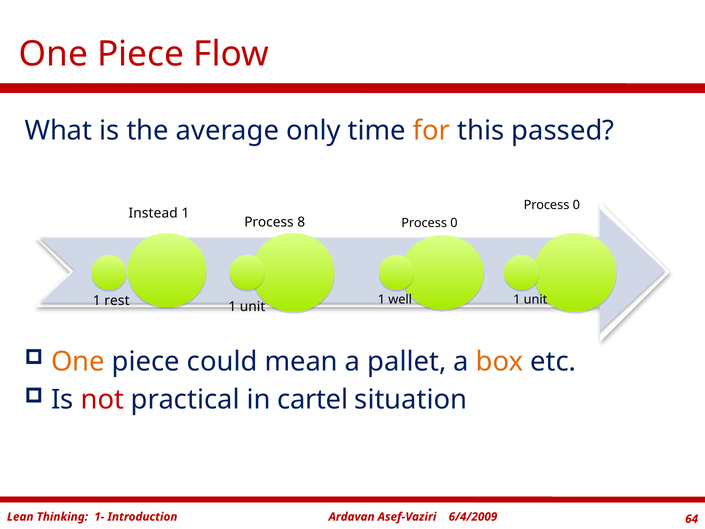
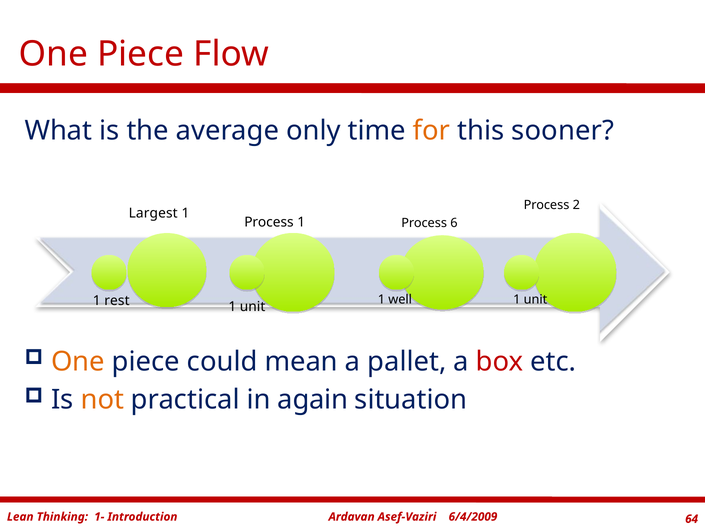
passed: passed -> sooner
0 at (576, 205): 0 -> 2
Instead: Instead -> Largest
Process 8: 8 -> 1
0 at (454, 223): 0 -> 6
box colour: orange -> red
not colour: red -> orange
cartel: cartel -> again
